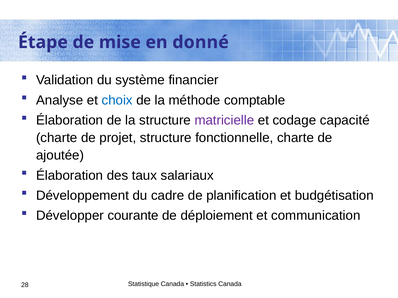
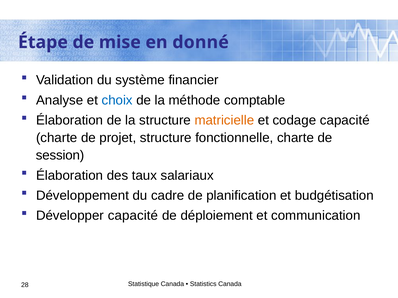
matricielle colour: purple -> orange
ajoutée: ajoutée -> session
Développer courante: courante -> capacité
